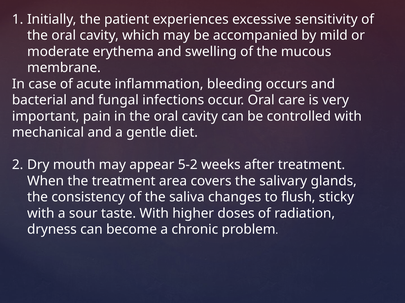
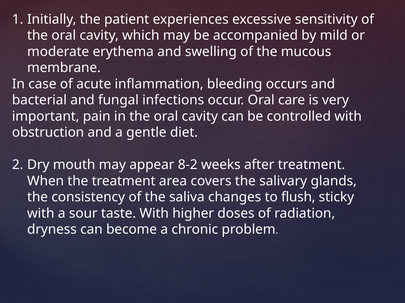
mechanical: mechanical -> obstruction
5-2: 5-2 -> 8-2
